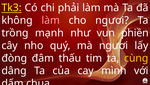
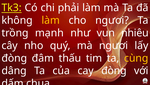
làm at (51, 20) colour: pink -> yellow
phiền: phiền -> nhiêu
cay mình: mình -> đòng
